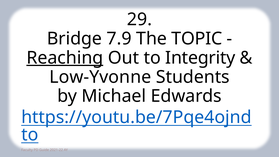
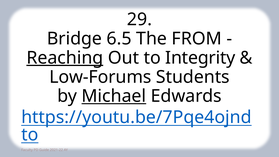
7.9: 7.9 -> 6.5
TOPIC: TOPIC -> FROM
Low-Yvonne: Low-Yvonne -> Low-Forums
Michael underline: none -> present
